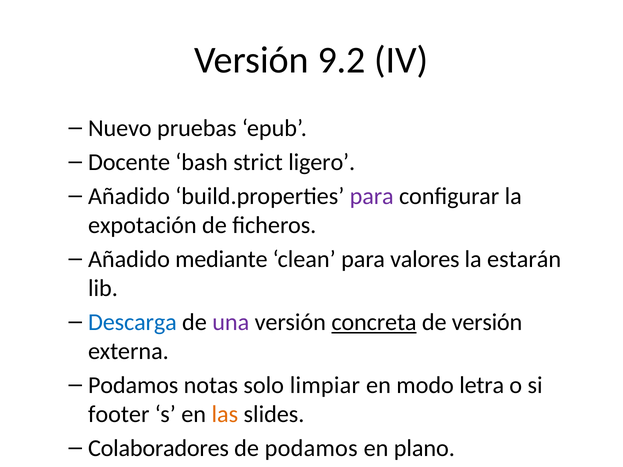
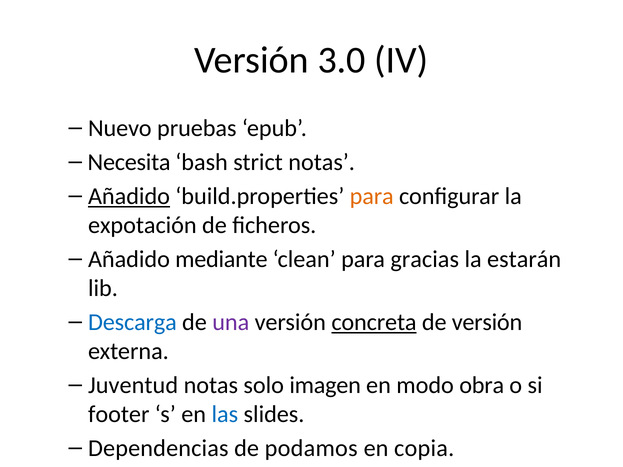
9.2: 9.2 -> 3.0
Docente: Docente -> Necesita
strict ligero: ligero -> notas
Añadido at (129, 196) underline: none -> present
para at (372, 196) colour: purple -> orange
valores: valores -> gracias
Podamos at (133, 385): Podamos -> Juventud
limpiar: limpiar -> imagen
letra: letra -> obra
las colour: orange -> blue
Colaboradores: Colaboradores -> Dependencias
plano: plano -> copia
